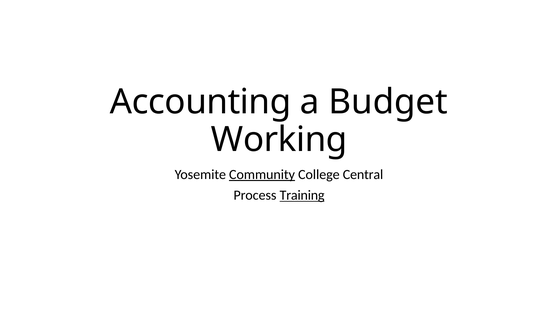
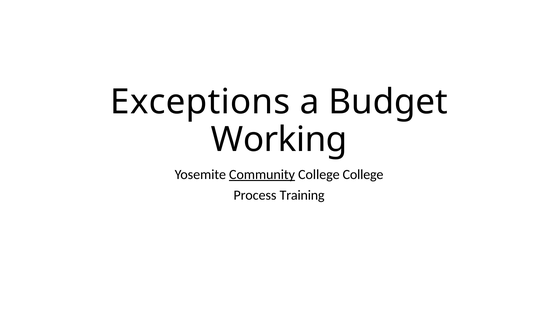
Accounting: Accounting -> Exceptions
College Central: Central -> College
Training underline: present -> none
